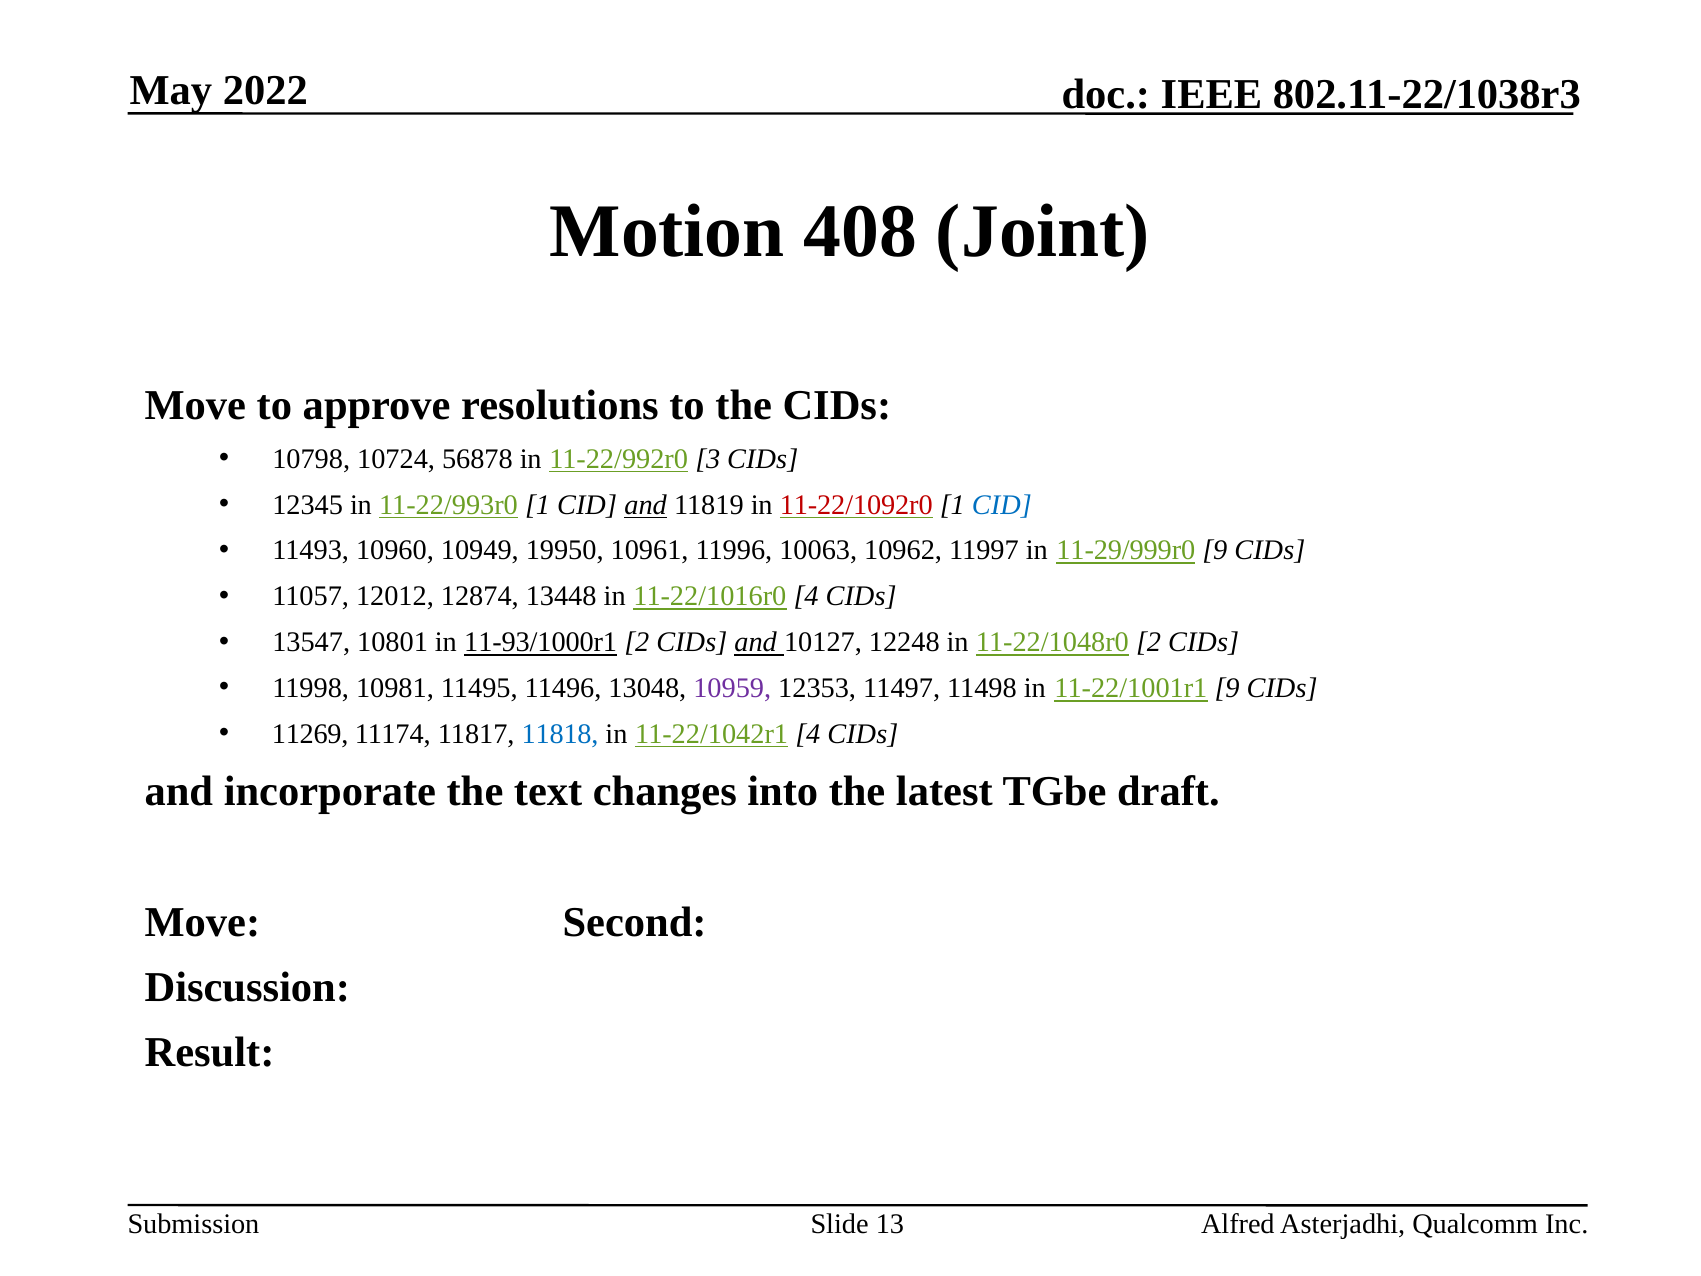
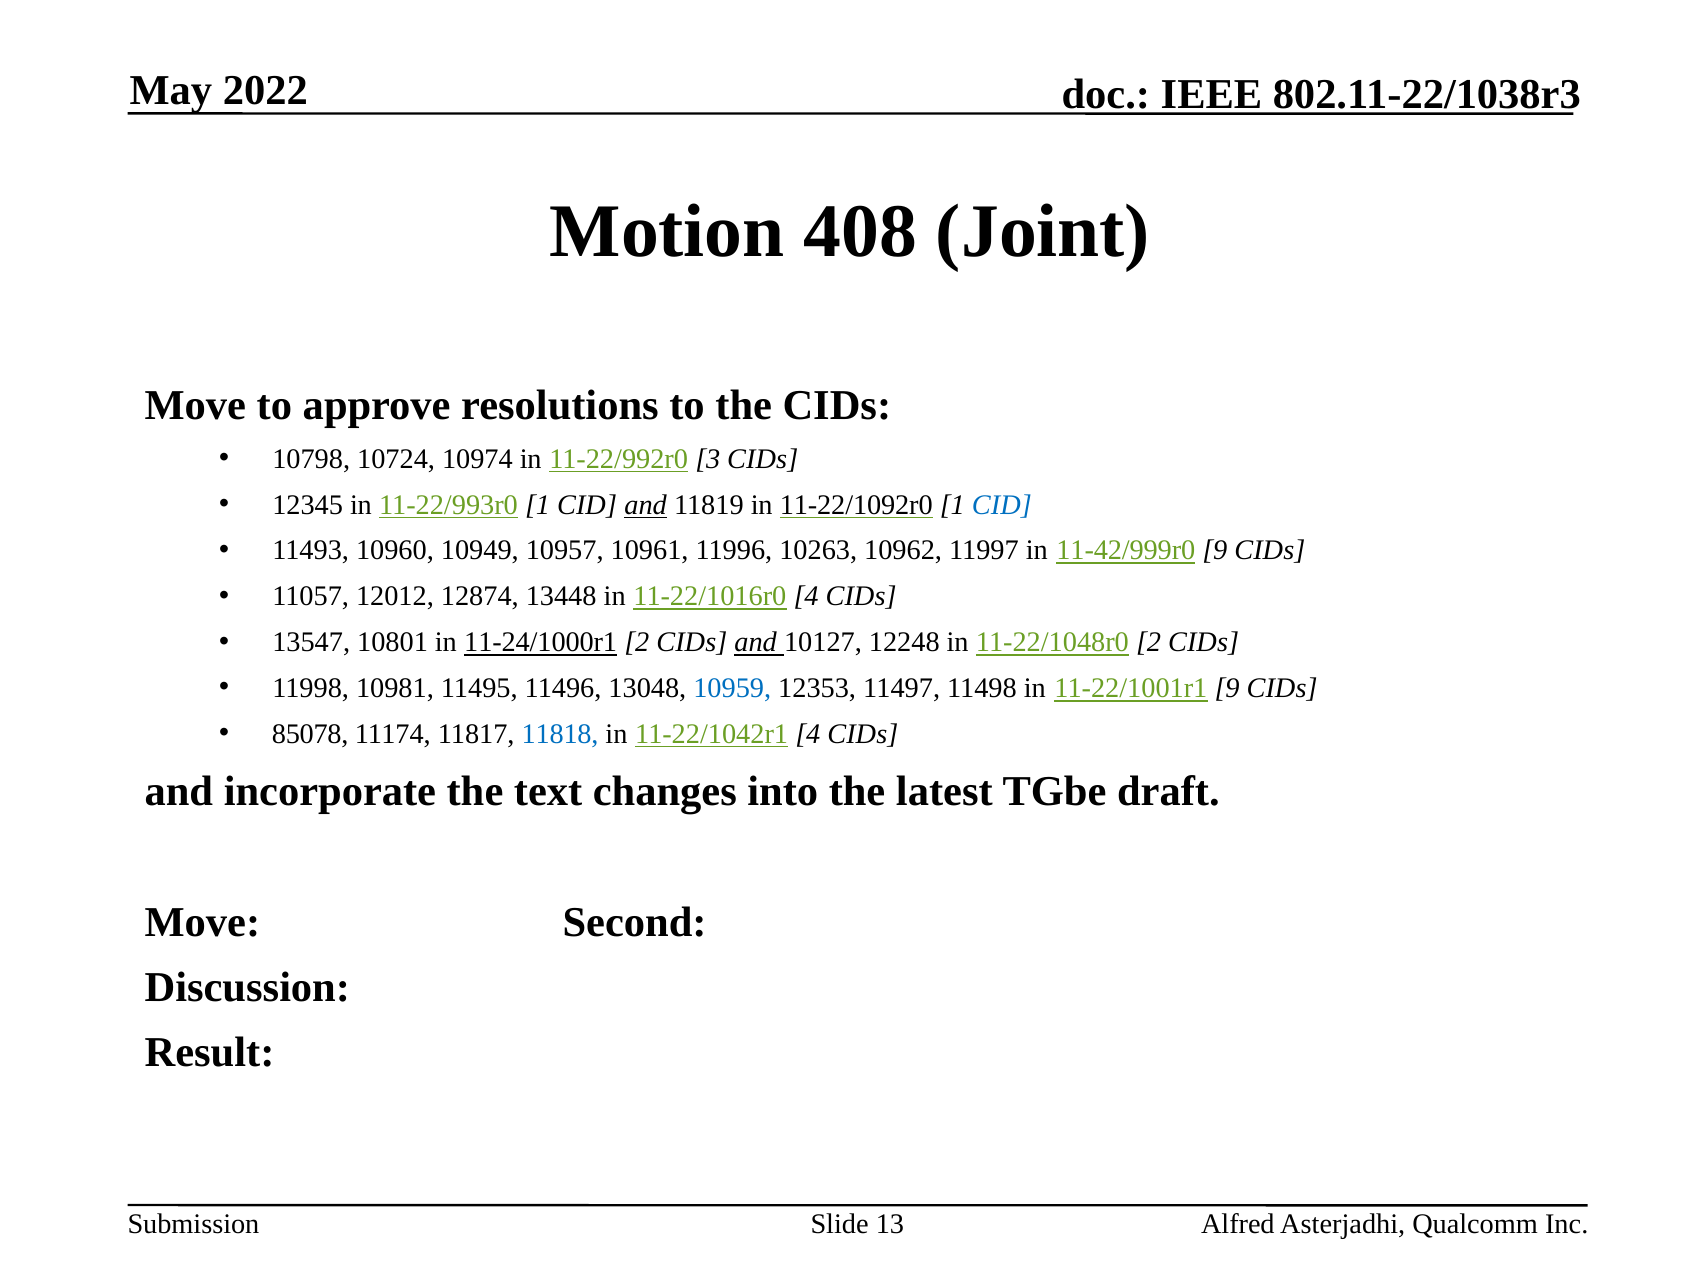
56878: 56878 -> 10974
11-22/1092r0 colour: red -> black
19950: 19950 -> 10957
10063: 10063 -> 10263
11-29/999r0: 11-29/999r0 -> 11-42/999r0
11-93/1000r1: 11-93/1000r1 -> 11-24/1000r1
10959 colour: purple -> blue
11269: 11269 -> 85078
